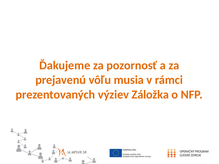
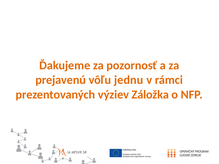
musia: musia -> jednu
